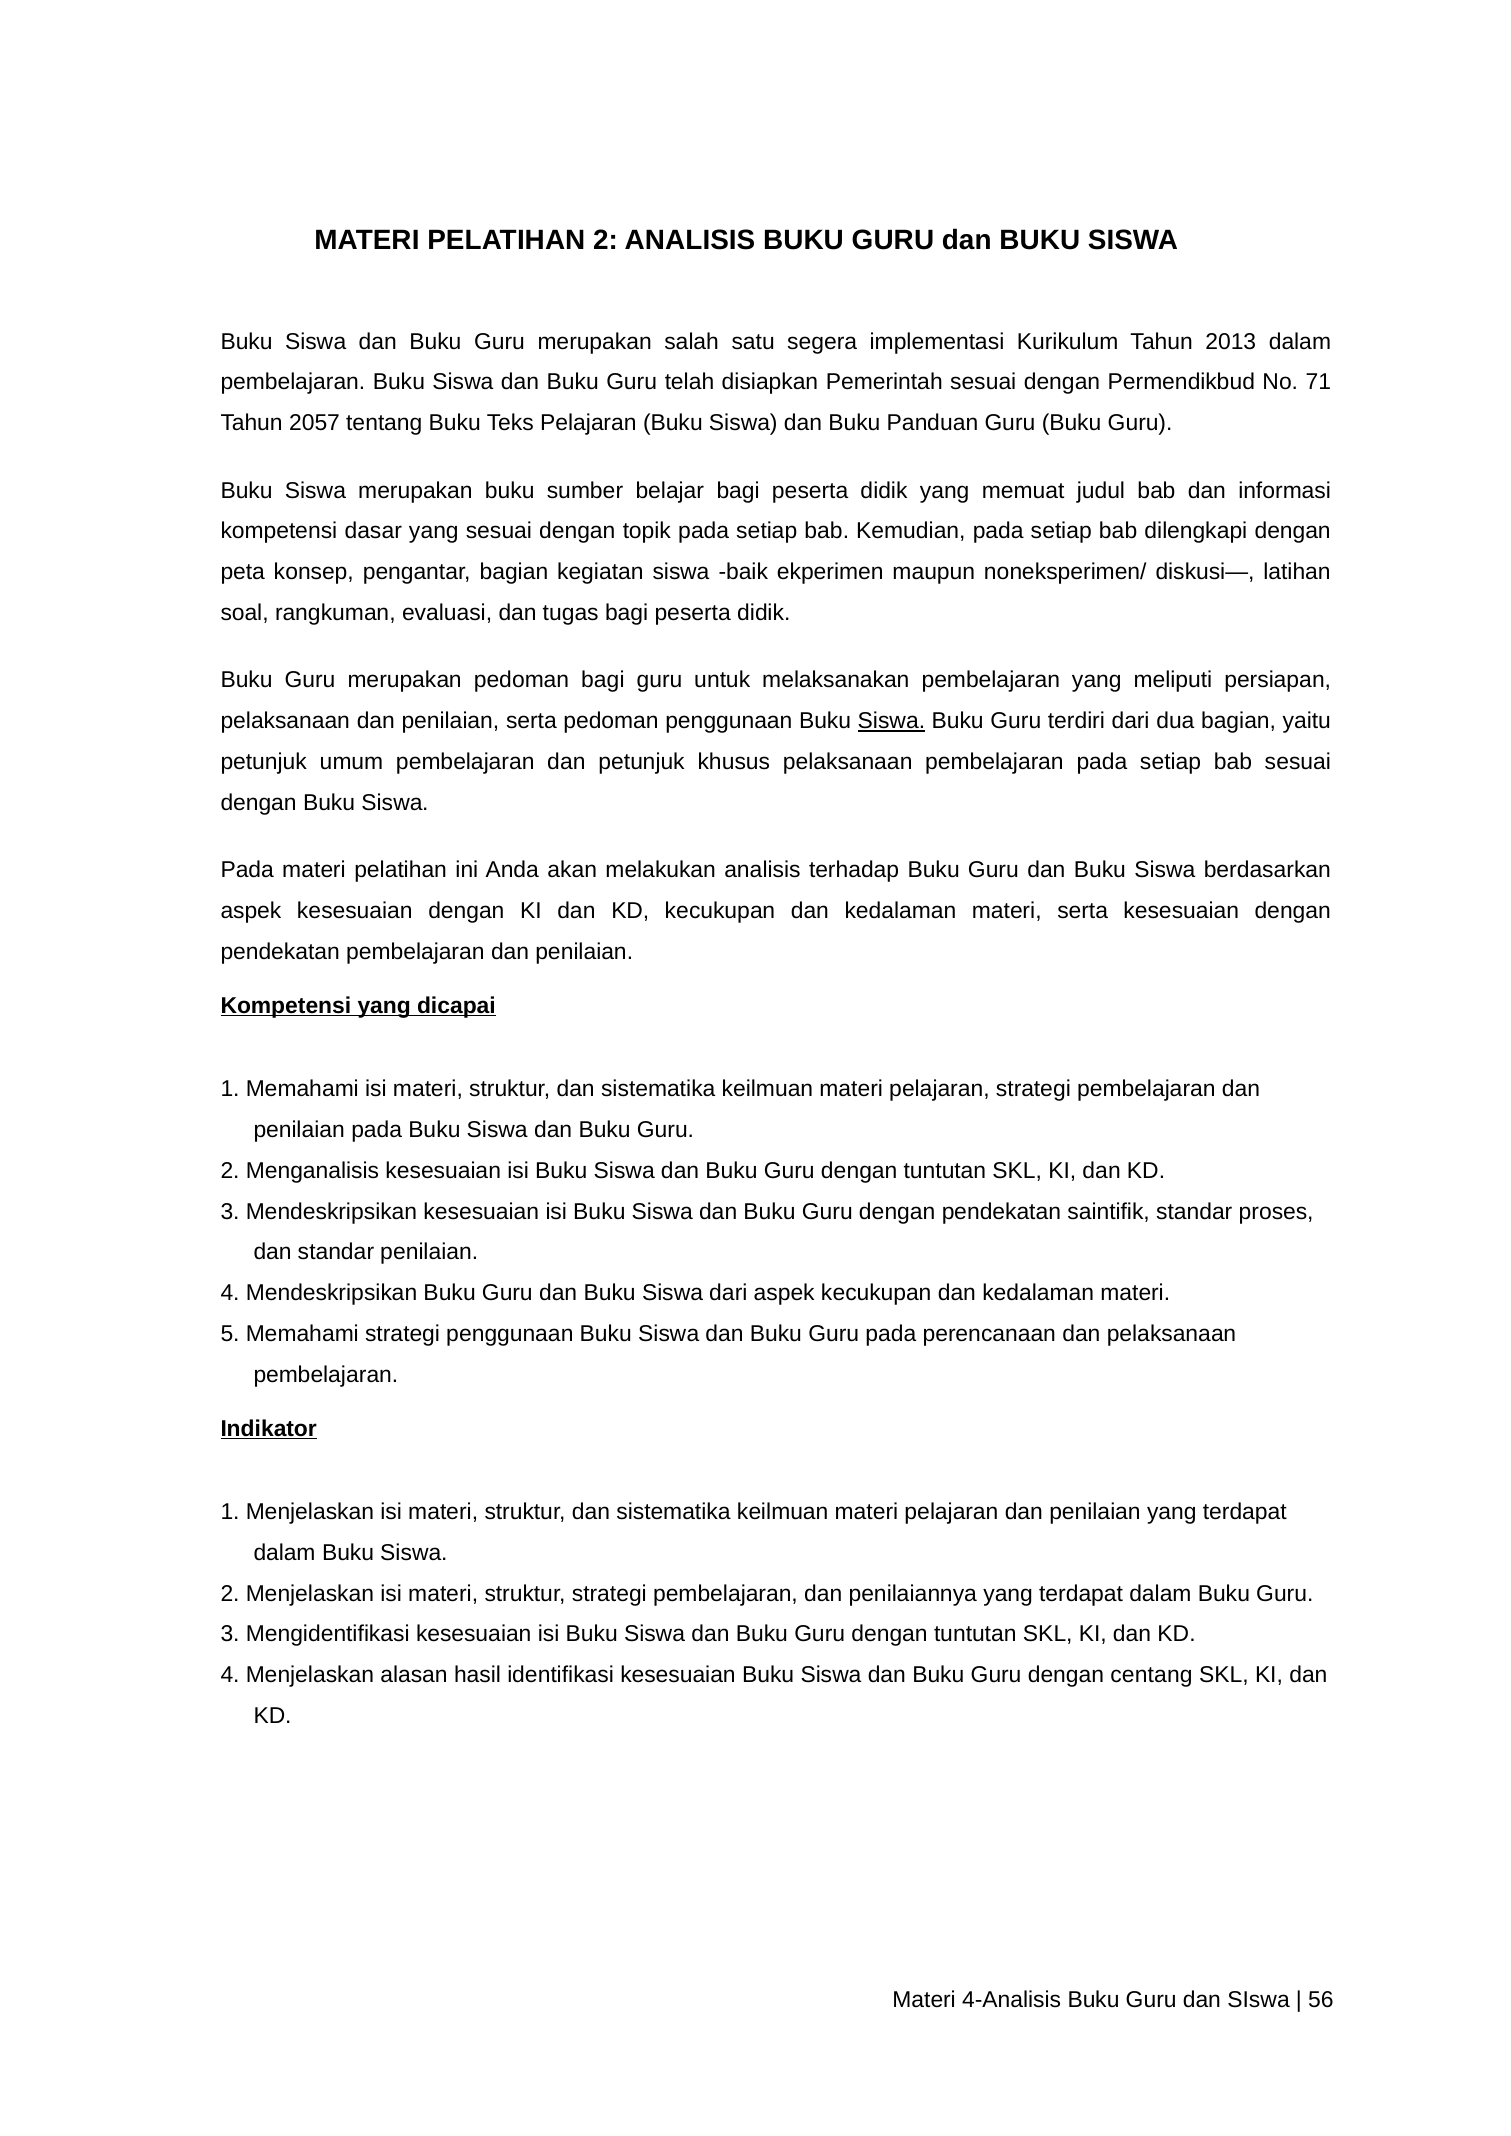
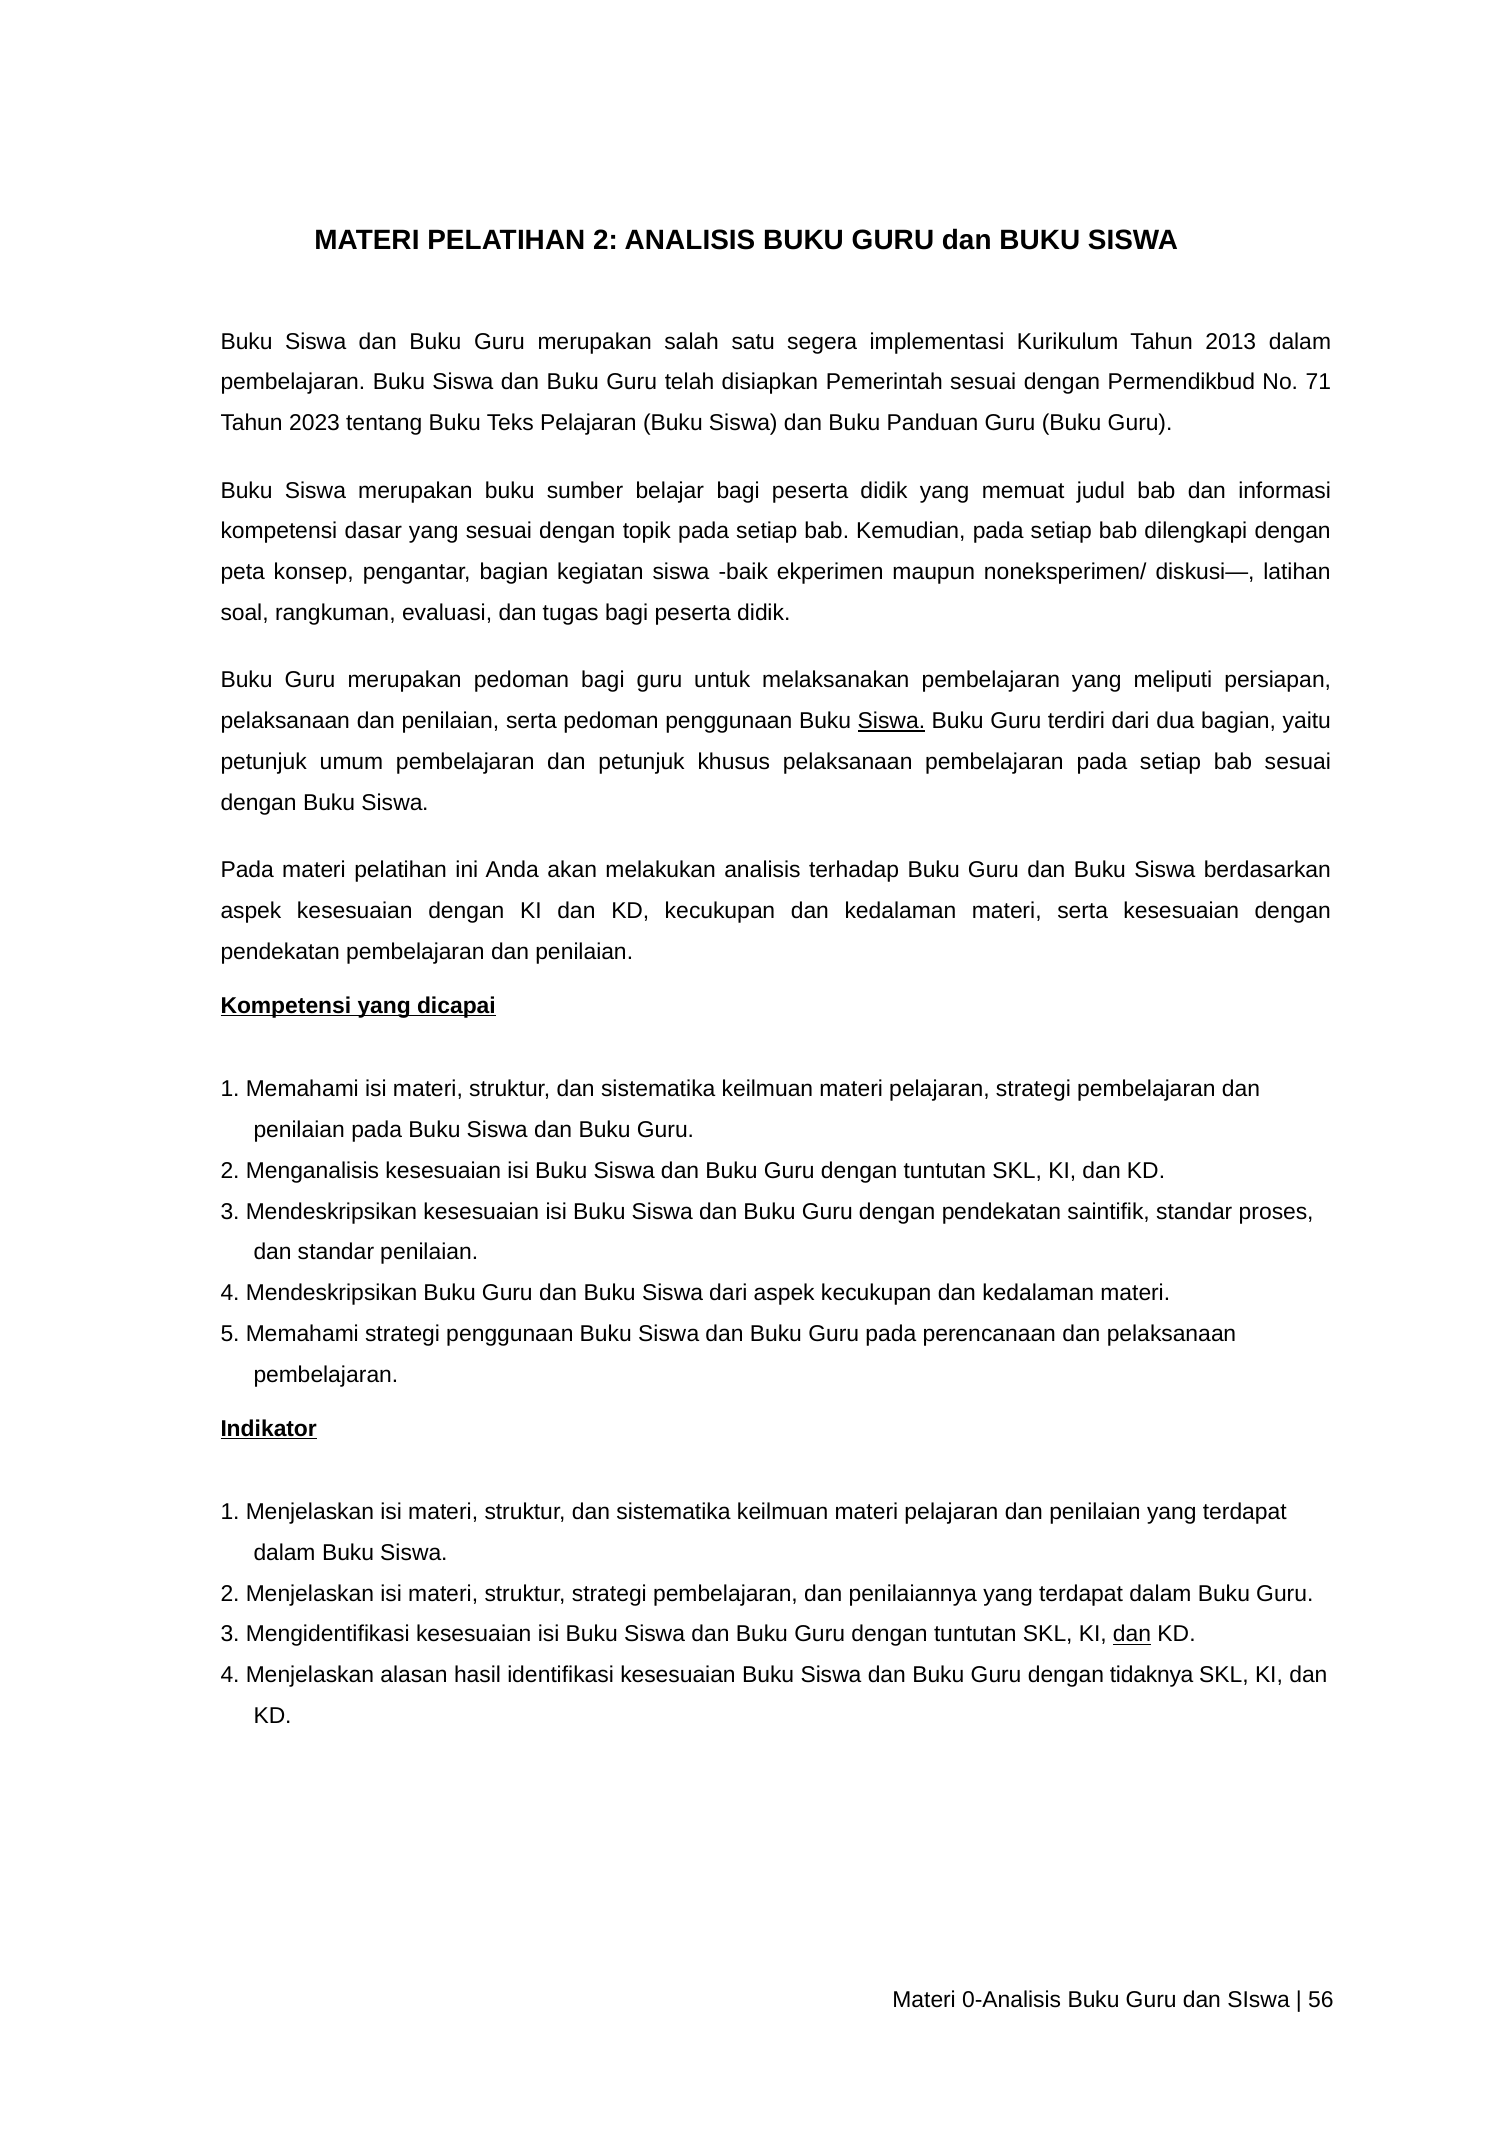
2057: 2057 -> 2023
dan at (1132, 1635) underline: none -> present
centang: centang -> tidaknya
4-Analisis: 4-Analisis -> 0-Analisis
